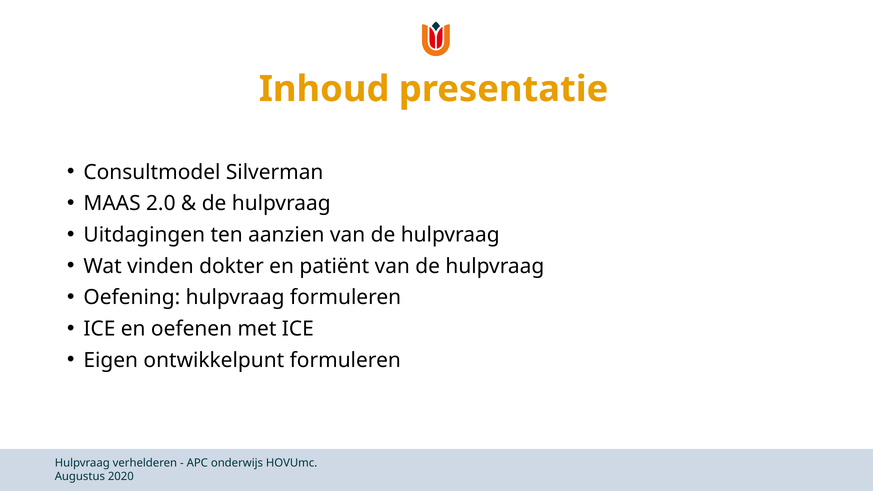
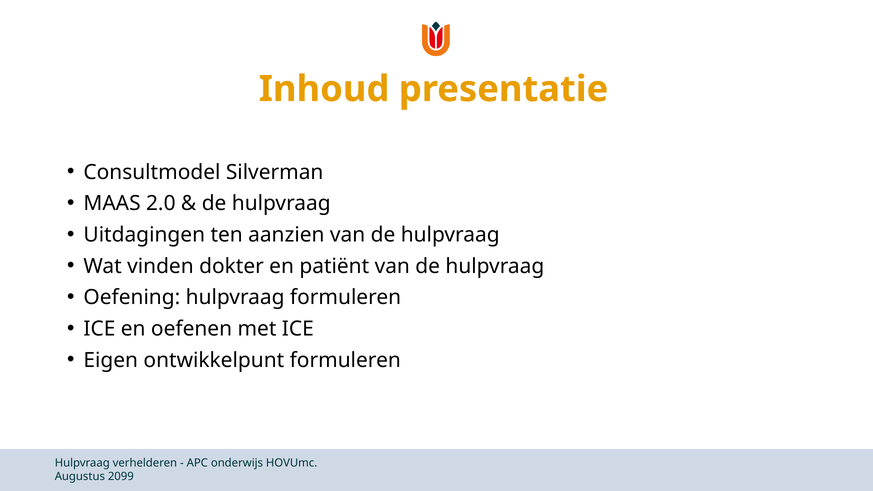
2020: 2020 -> 2099
